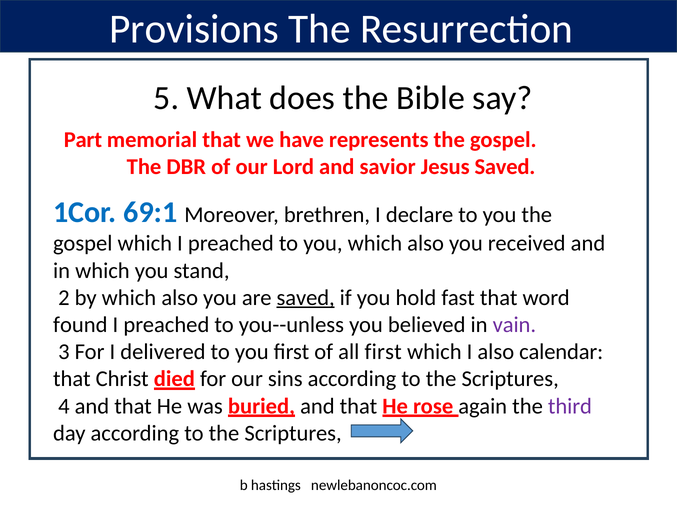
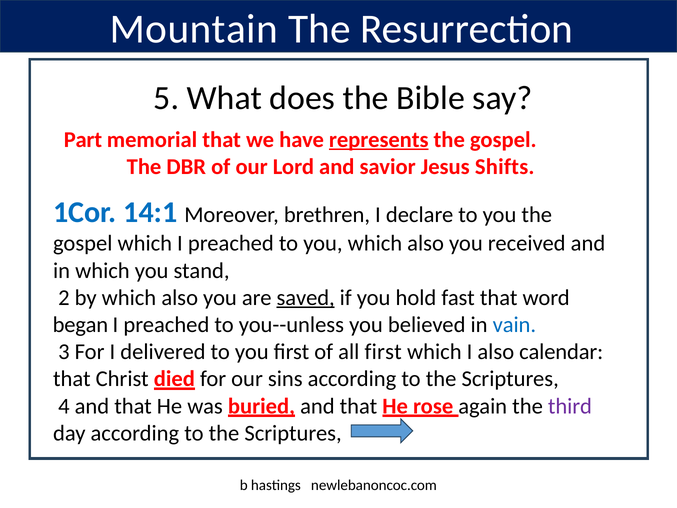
Provisions: Provisions -> Mountain
represents underline: none -> present
Jesus Saved: Saved -> Shifts
69:1: 69:1 -> 14:1
found: found -> began
vain colour: purple -> blue
